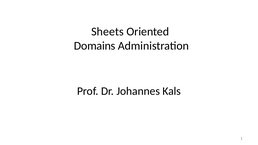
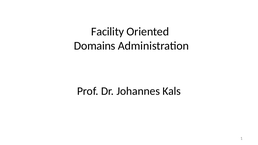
Sheets: Sheets -> Facility
